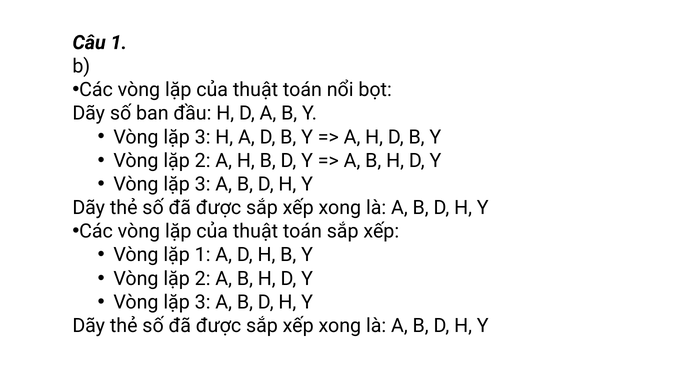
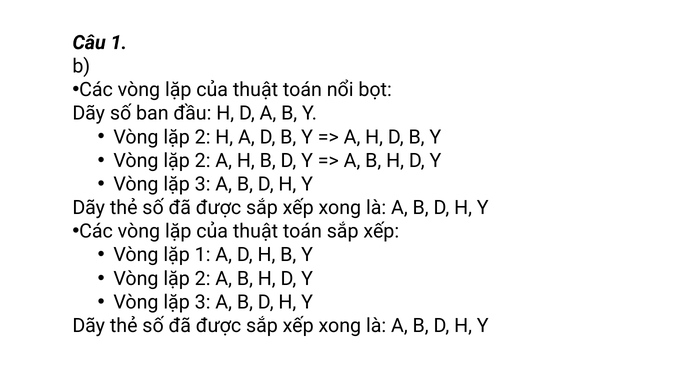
3 at (203, 137): 3 -> 2
